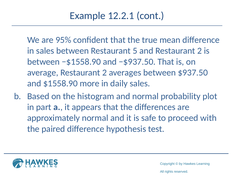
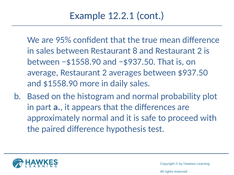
5: 5 -> 8
